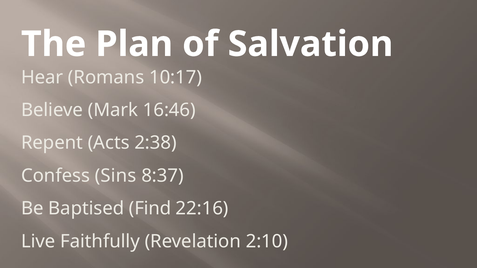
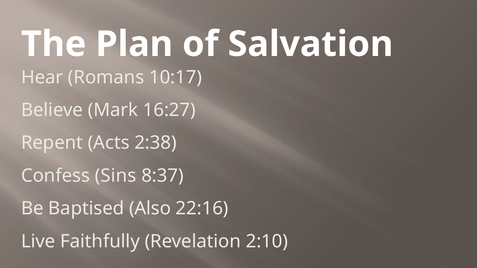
16:46: 16:46 -> 16:27
Find: Find -> Also
